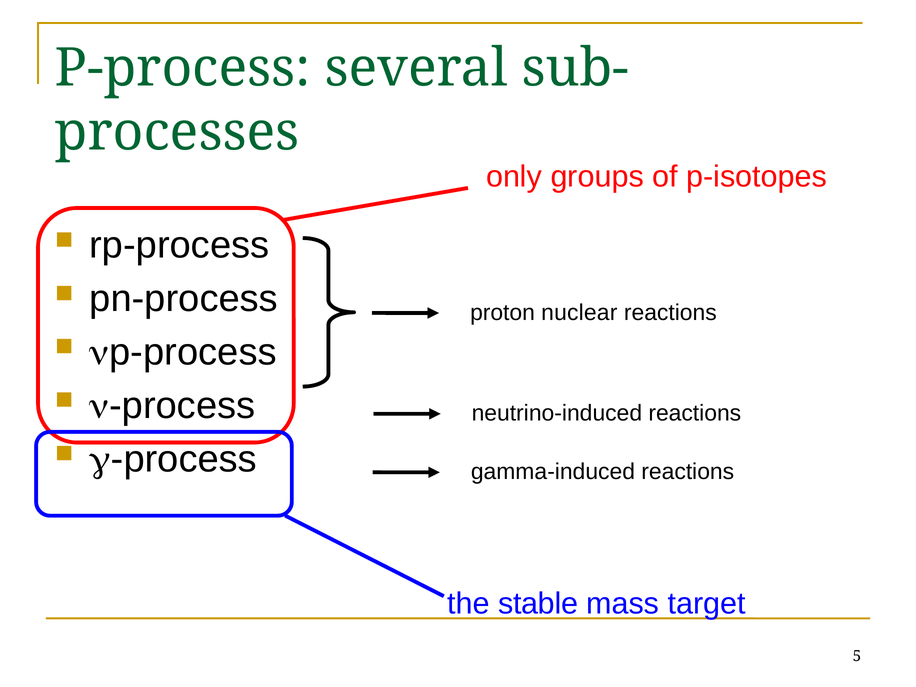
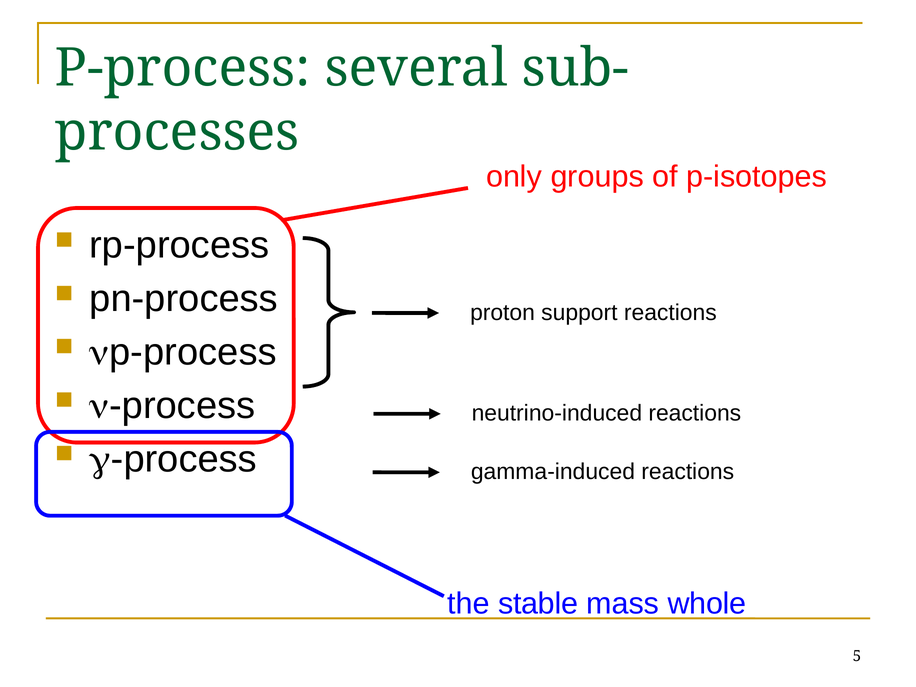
nuclear: nuclear -> support
target: target -> whole
